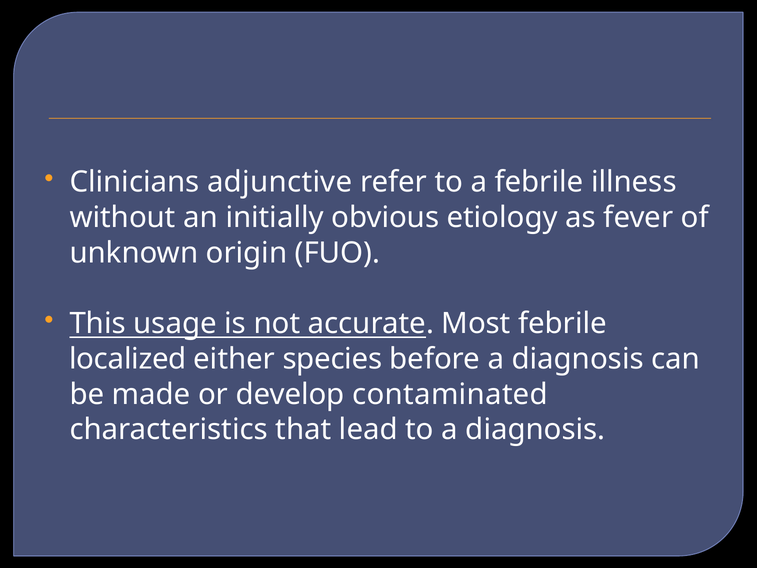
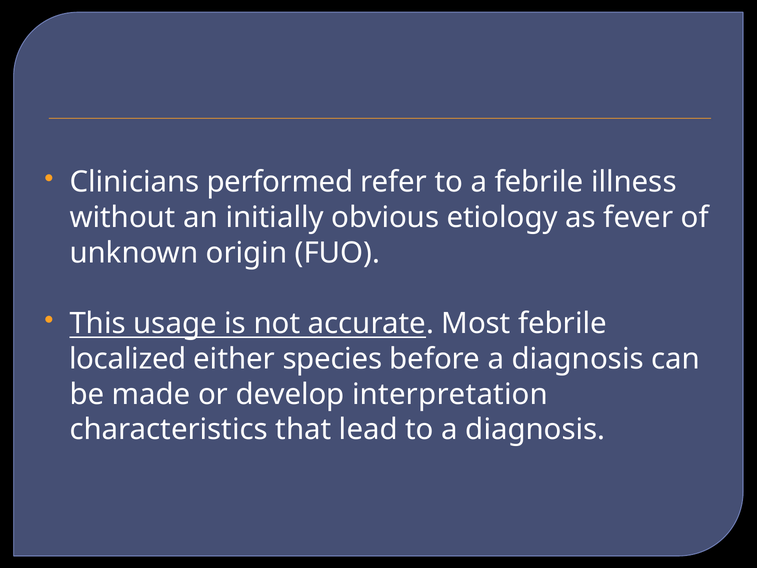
adjunctive: adjunctive -> performed
contaminated: contaminated -> interpretation
